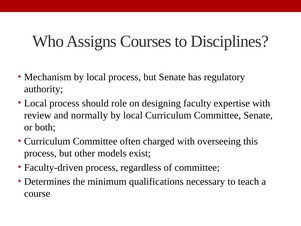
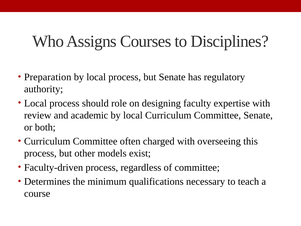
Mechanism: Mechanism -> Preparation
normally: normally -> academic
